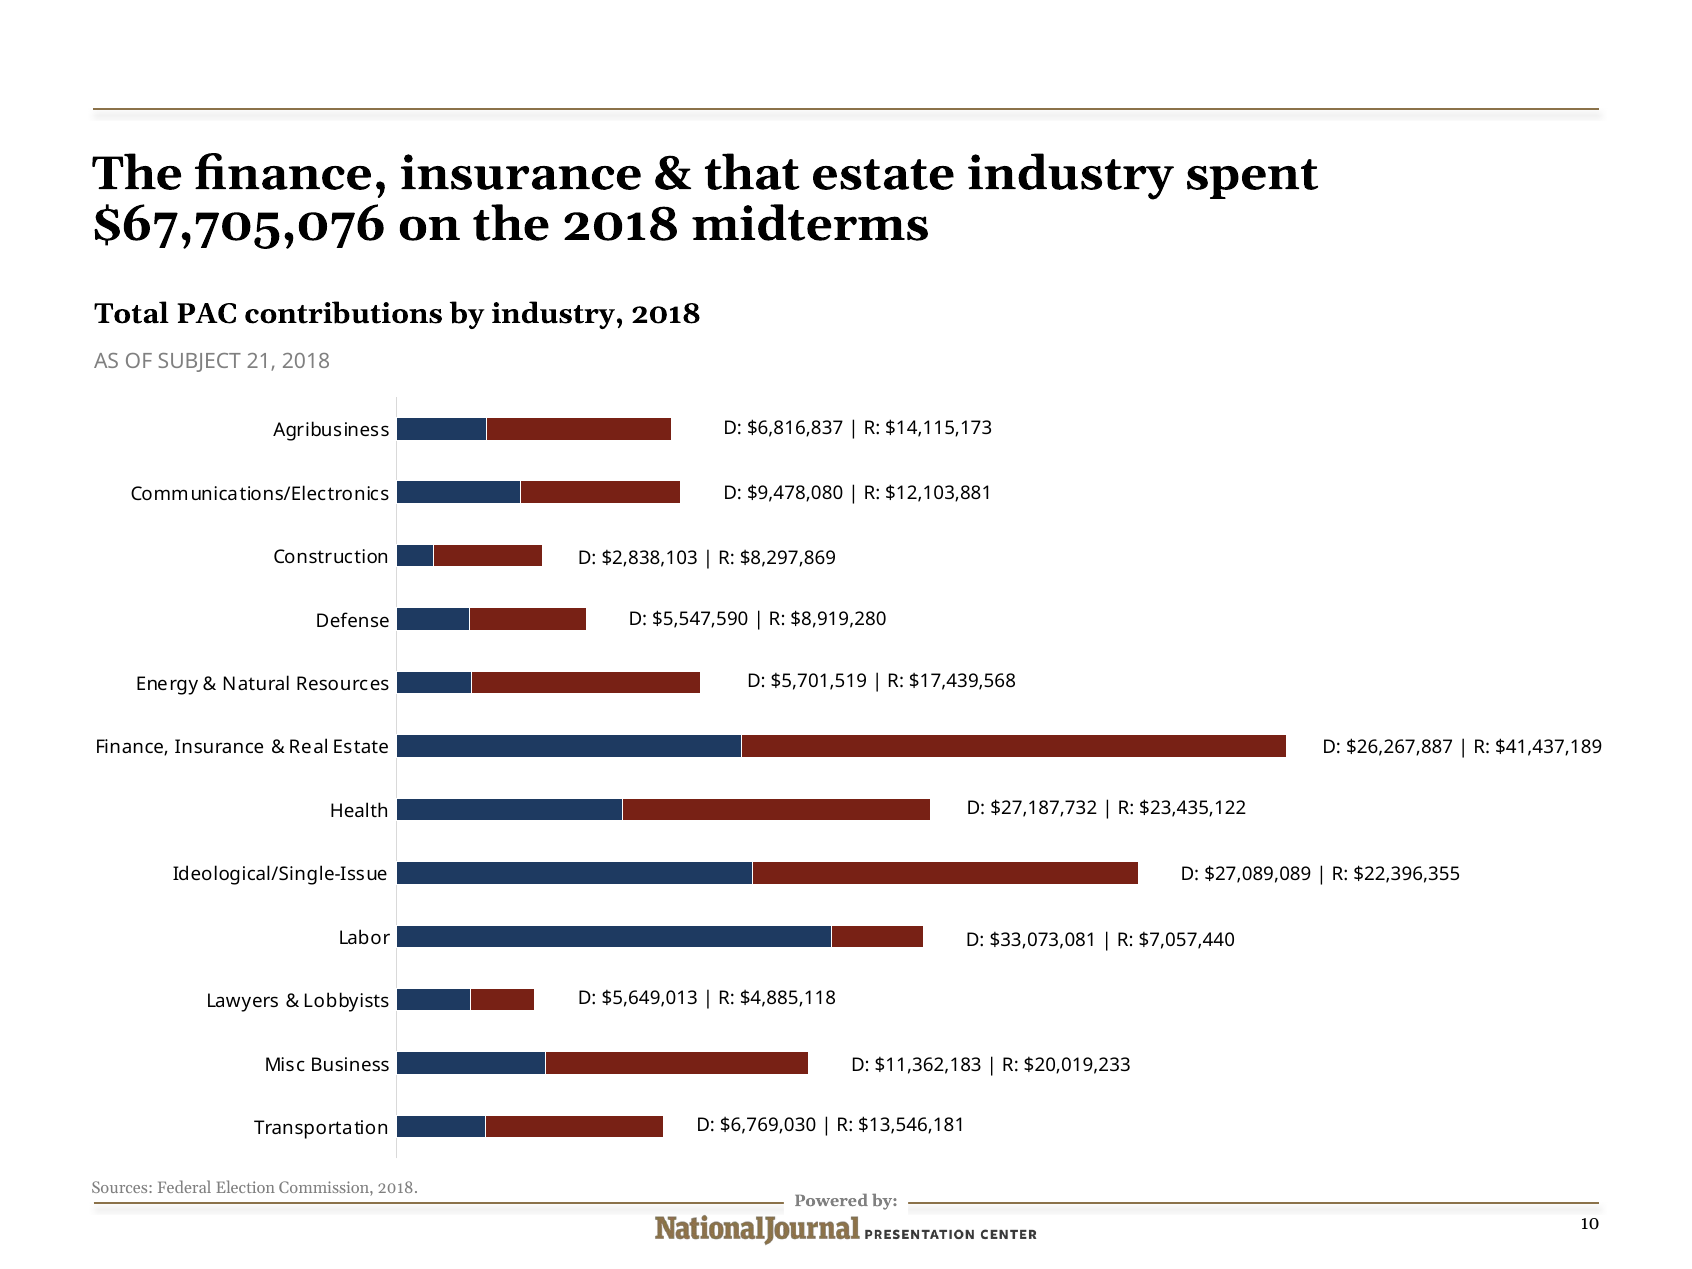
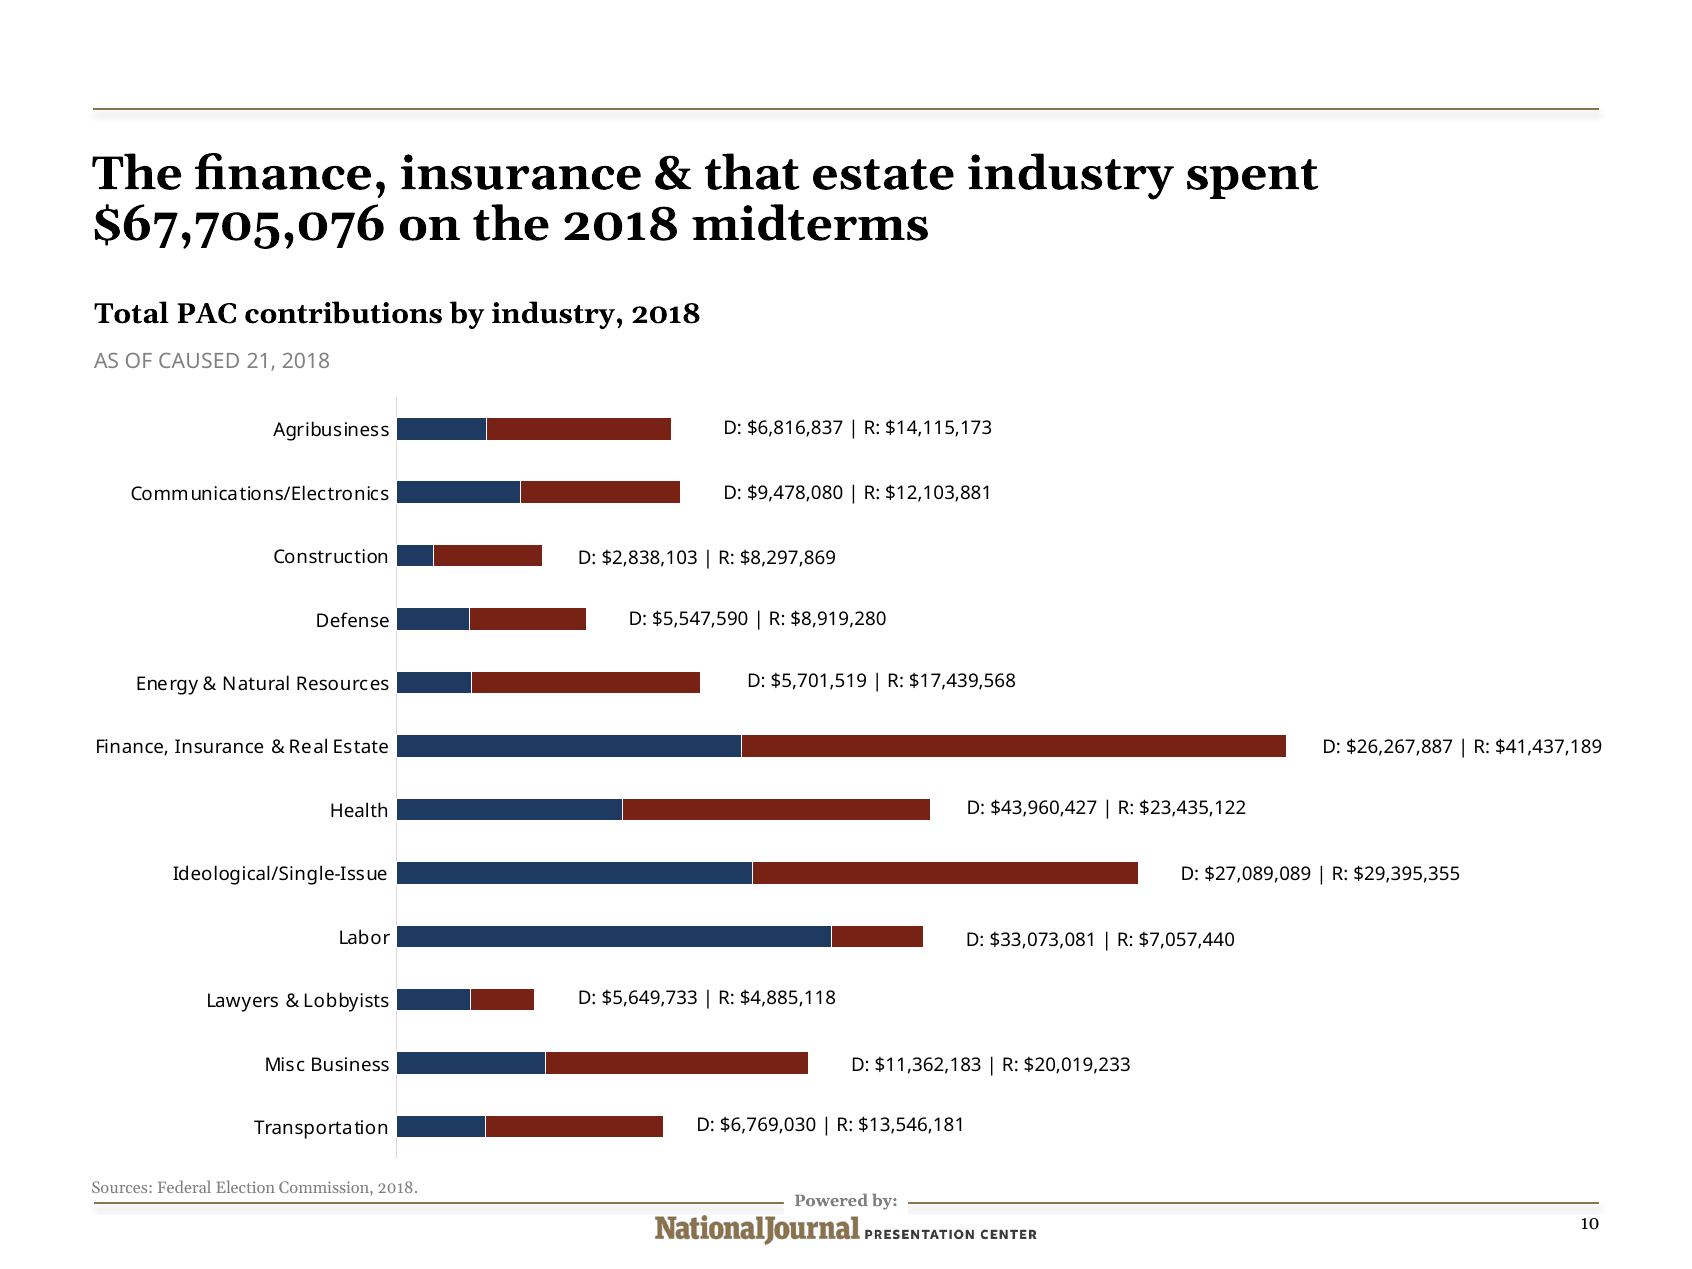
SUBJECT: SUBJECT -> CAUSED
$27,187,732: $27,187,732 -> $43,960,427
$22,396,355: $22,396,355 -> $29,395,355
$5,649,013: $5,649,013 -> $5,649,733
